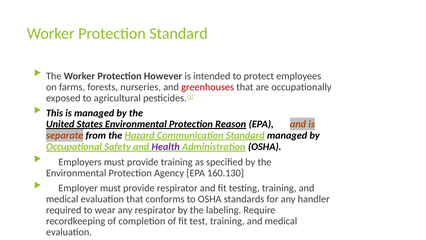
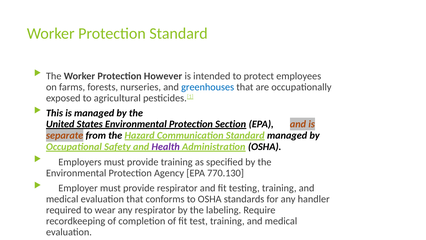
greenhouses colour: red -> blue
Reason: Reason -> Section
160.130: 160.130 -> 770.130
